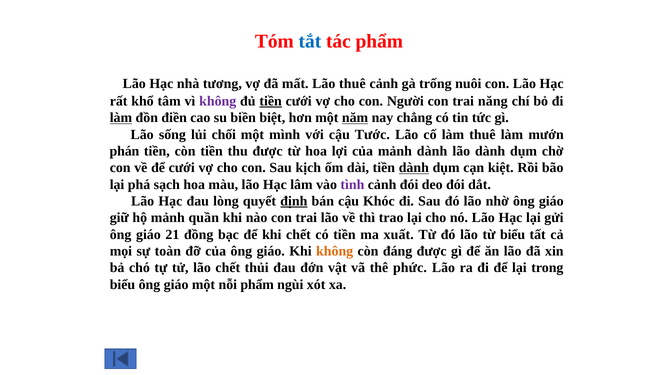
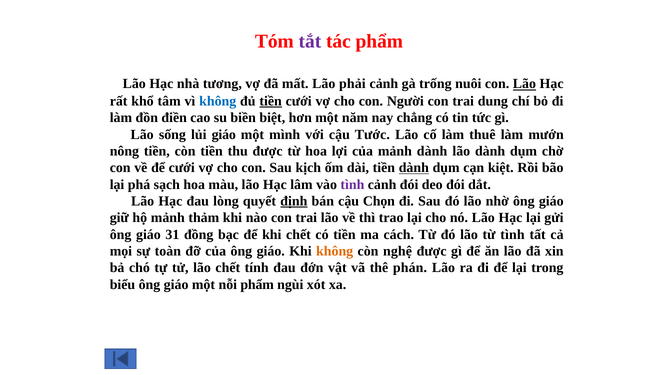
tắt colour: blue -> purple
Lão thuê: thuê -> phải
Lão at (524, 84) underline: none -> present
không at (218, 101) colour: purple -> blue
năng: năng -> dung
làm at (121, 118) underline: present -> none
năm underline: present -> none
lủi chối: chối -> giáo
phán: phán -> nông
Khóc: Khóc -> Chọn
quần: quần -> thảm
21: 21 -> 31
xuất: xuất -> cách
từ biểu: biểu -> tình
đáng: đáng -> nghệ
thủi: thủi -> tính
phức: phức -> phán
